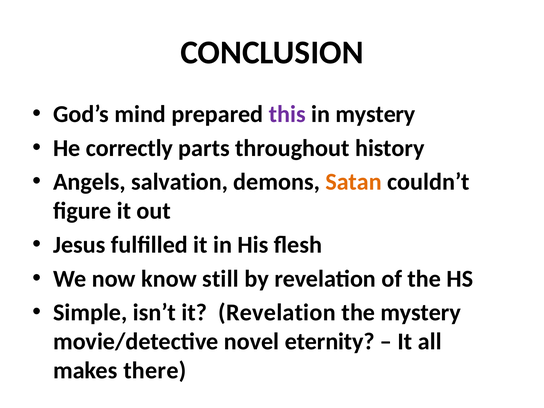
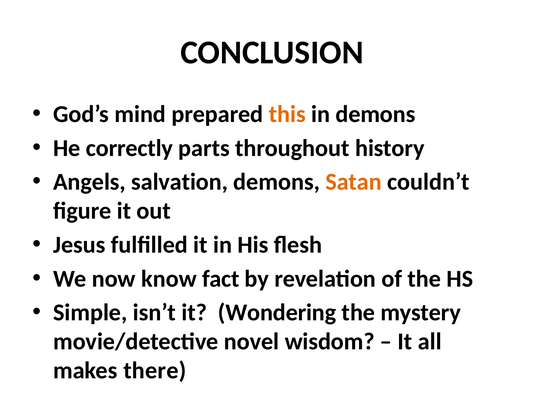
this colour: purple -> orange
in mystery: mystery -> demons
still: still -> fact
it Revelation: Revelation -> Wondering
eternity: eternity -> wisdom
